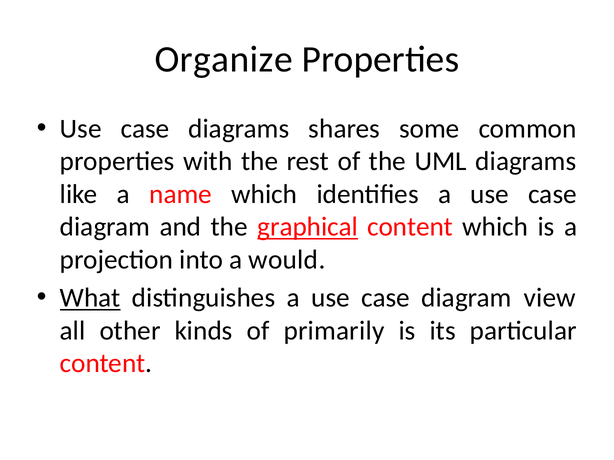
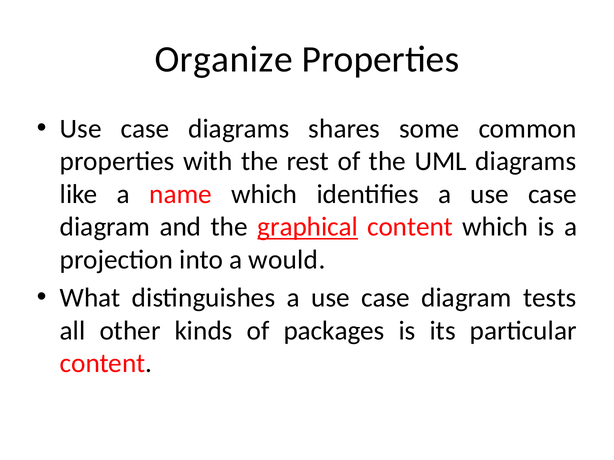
What underline: present -> none
view: view -> tests
primarily: primarily -> packages
